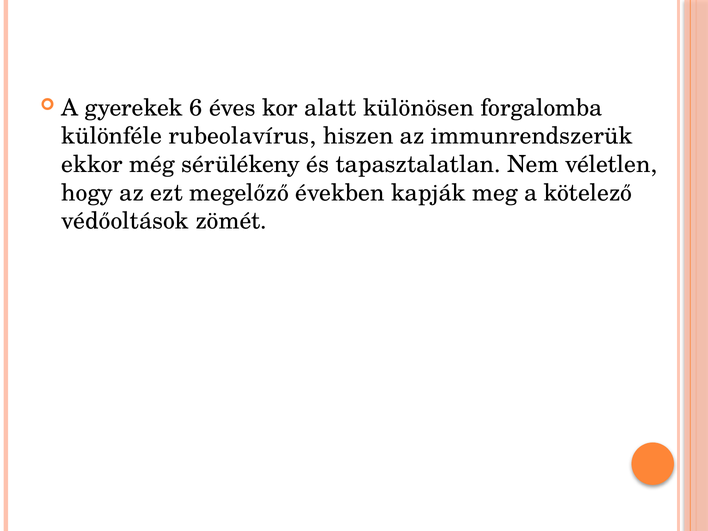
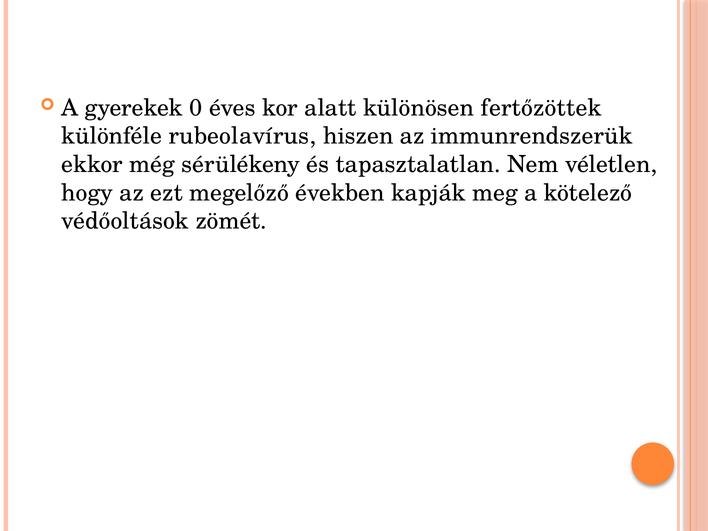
6: 6 -> 0
forgalomba: forgalomba -> fertőzöttek
